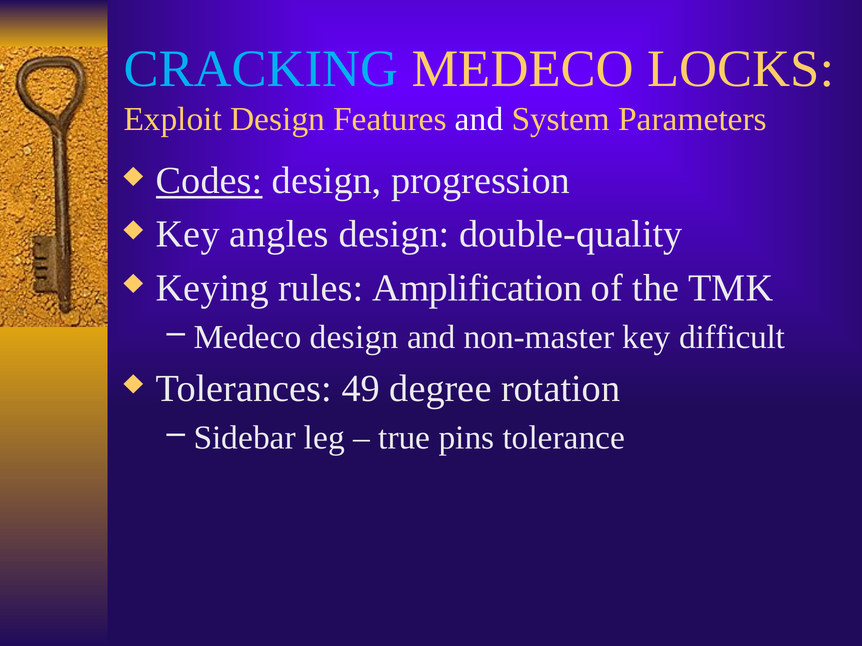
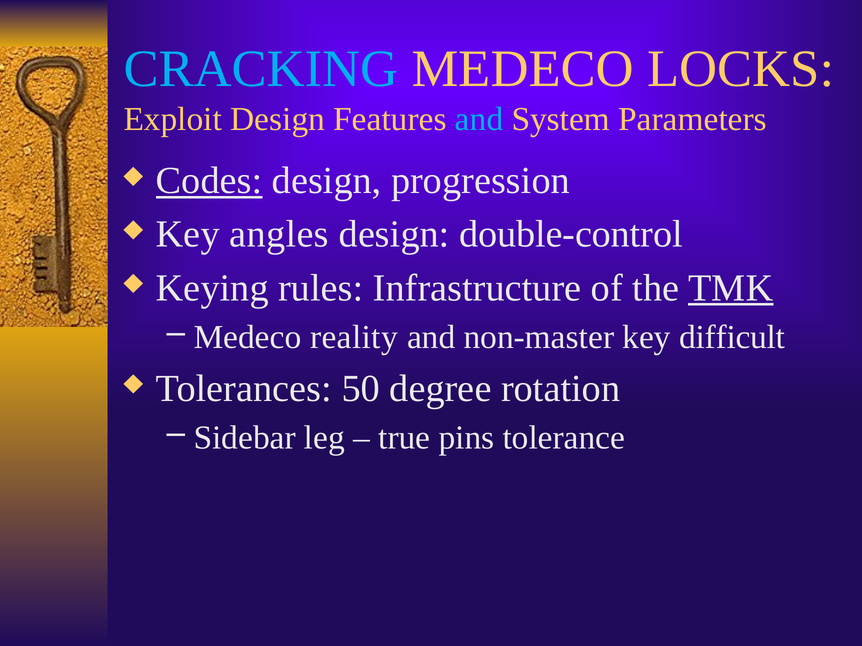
and at (479, 120) colour: white -> light blue
double-quality: double-quality -> double-control
Amplification: Amplification -> Infrastructure
TMK underline: none -> present
Medeco design: design -> reality
49: 49 -> 50
